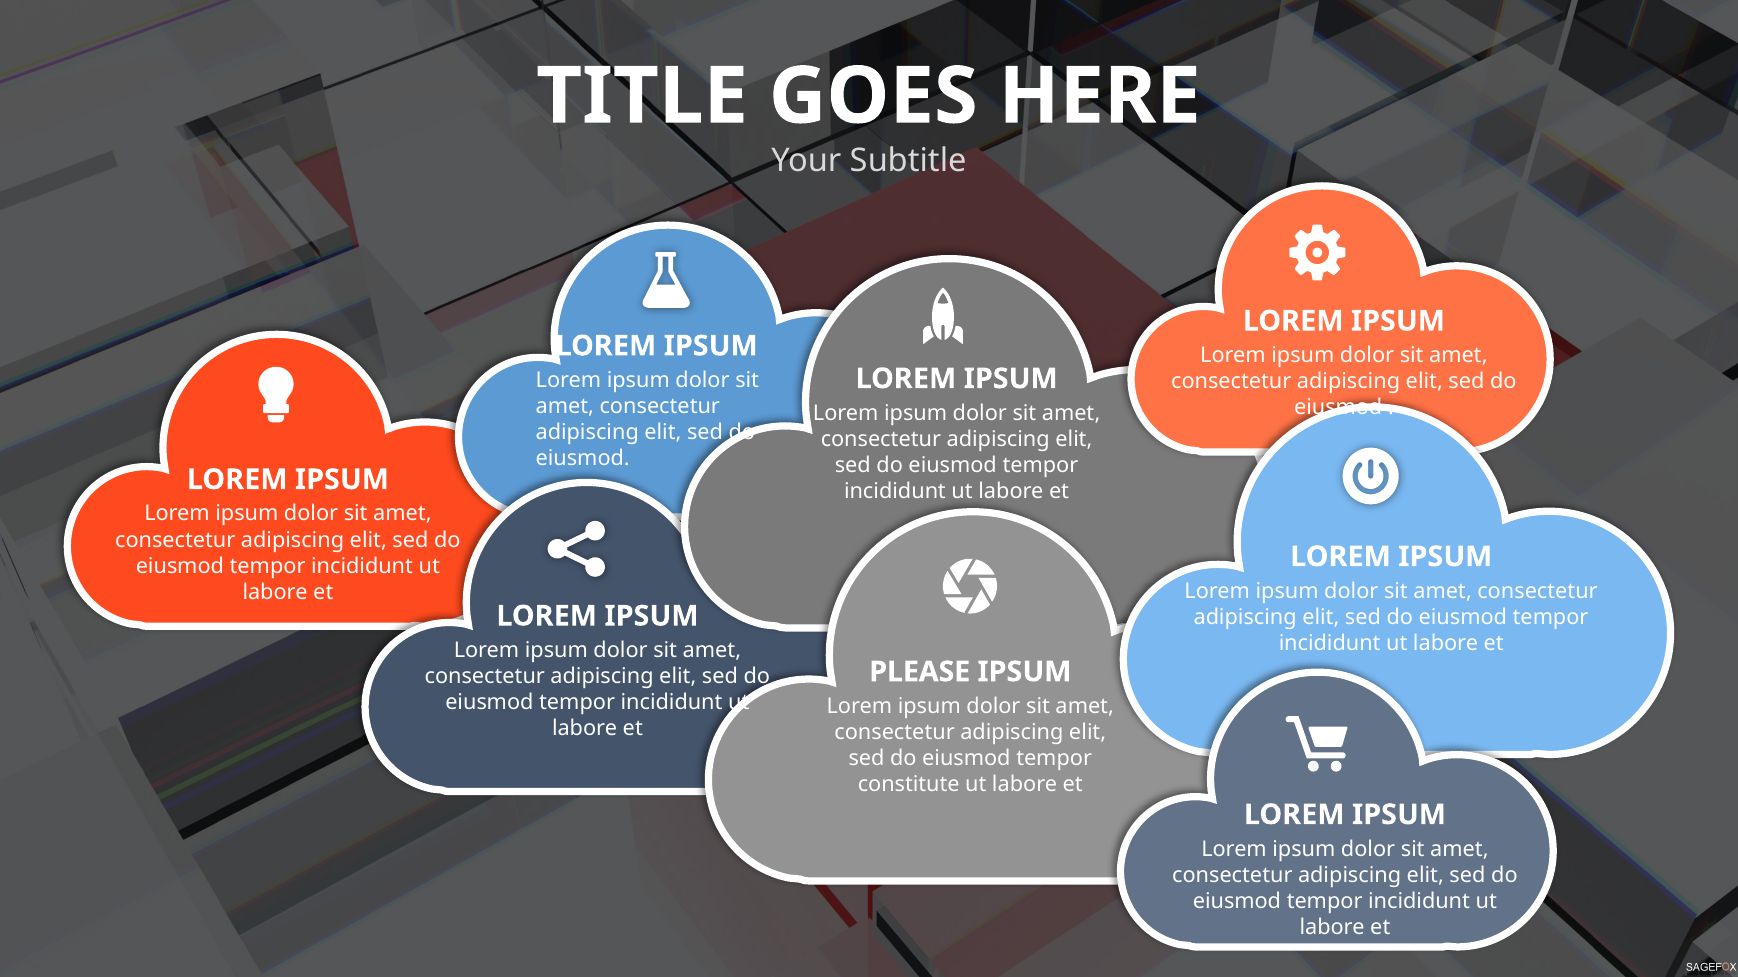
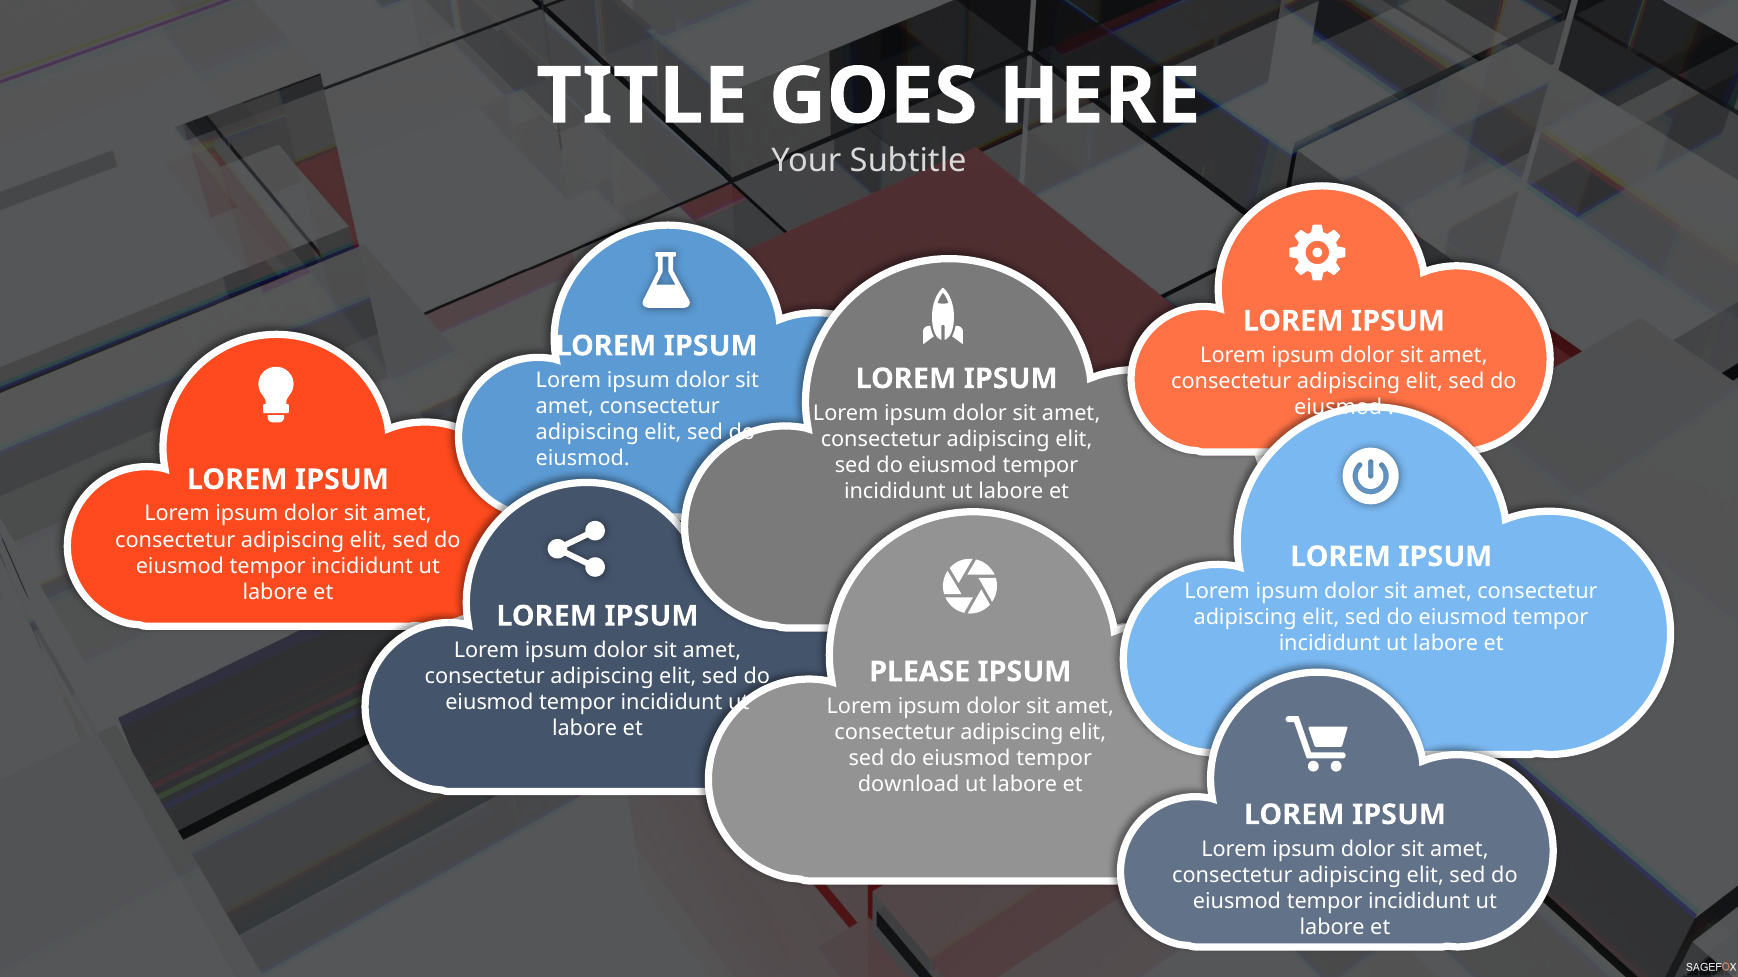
constitute: constitute -> download
